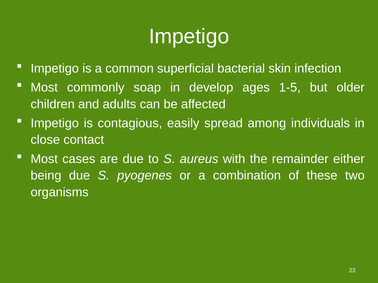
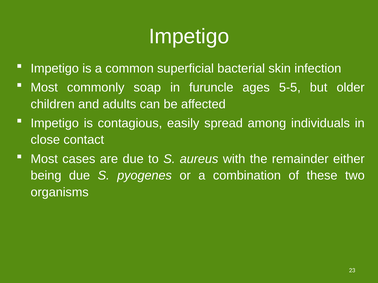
develop: develop -> furuncle
1-5: 1-5 -> 5-5
